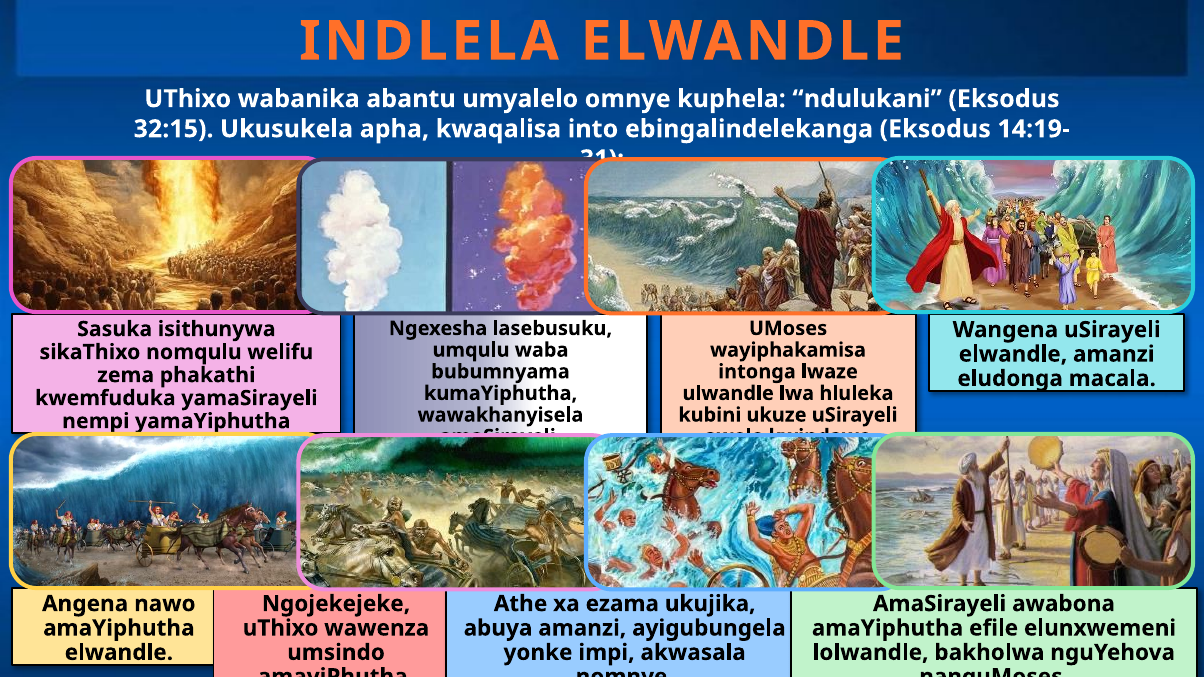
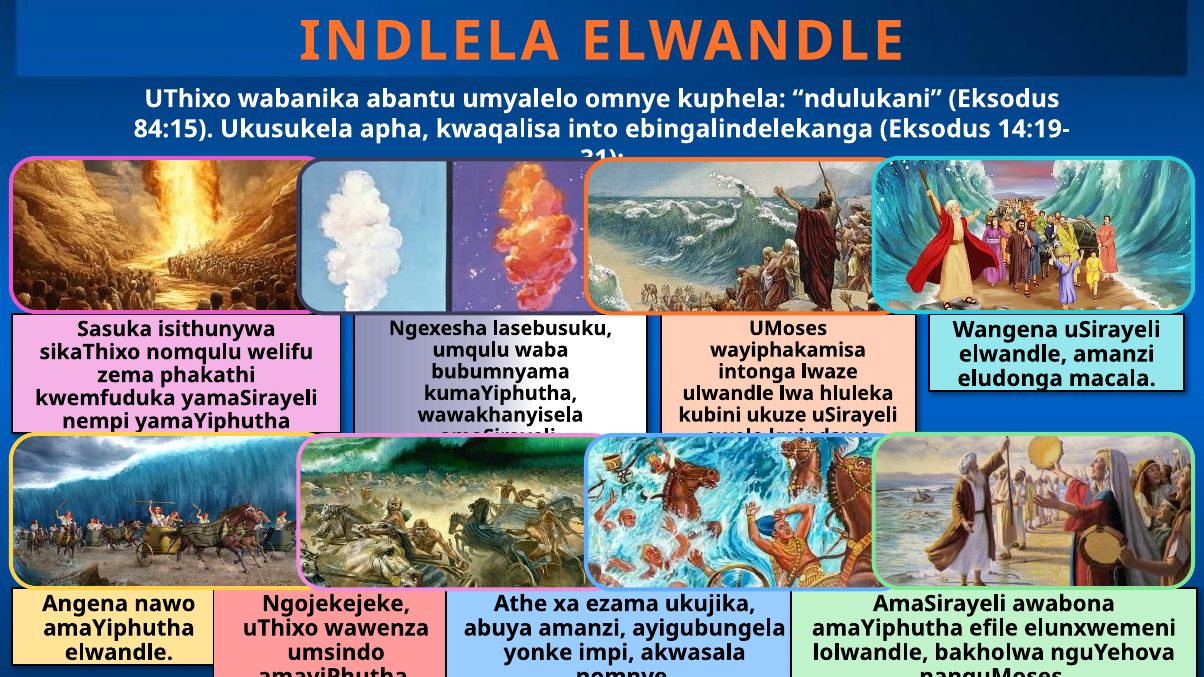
32:15: 32:15 -> 84:15
